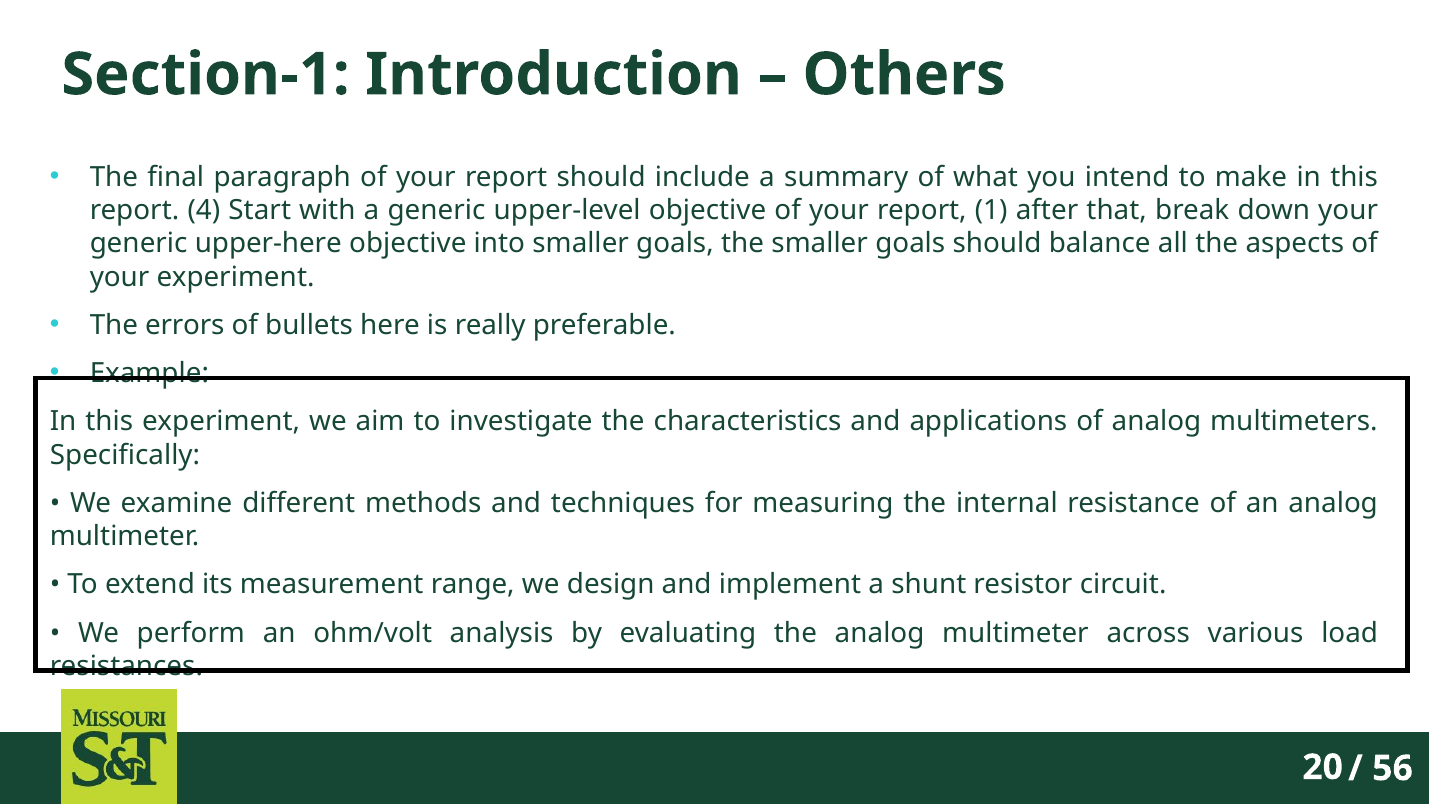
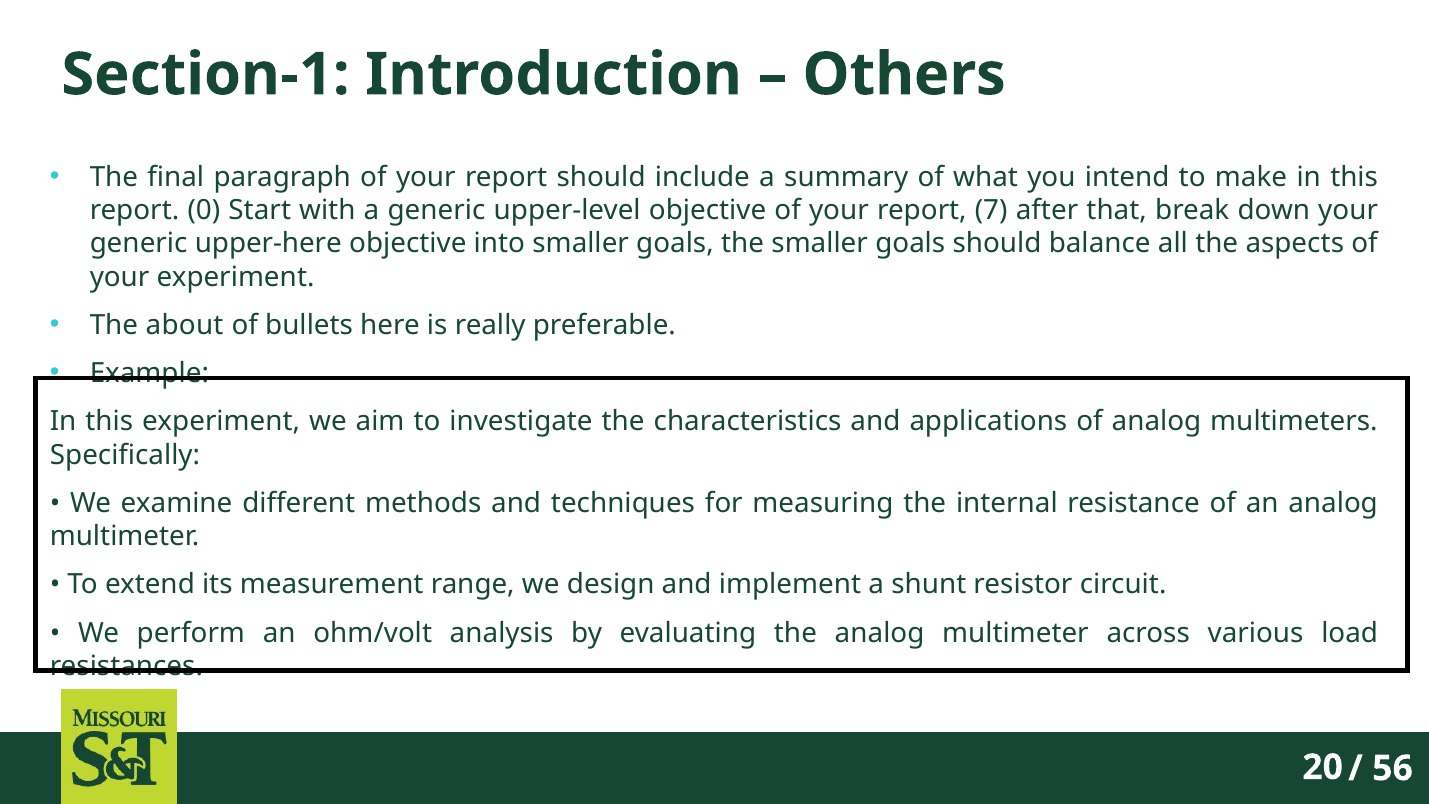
4: 4 -> 0
1: 1 -> 7
errors: errors -> about
